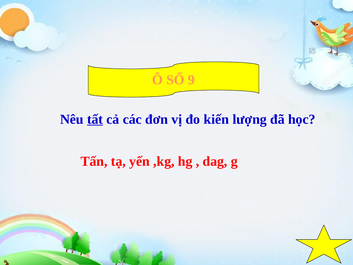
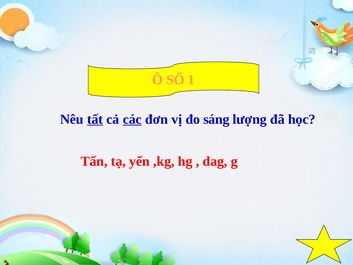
9: 9 -> 1
các underline: none -> present
kiến: kiến -> sáng
